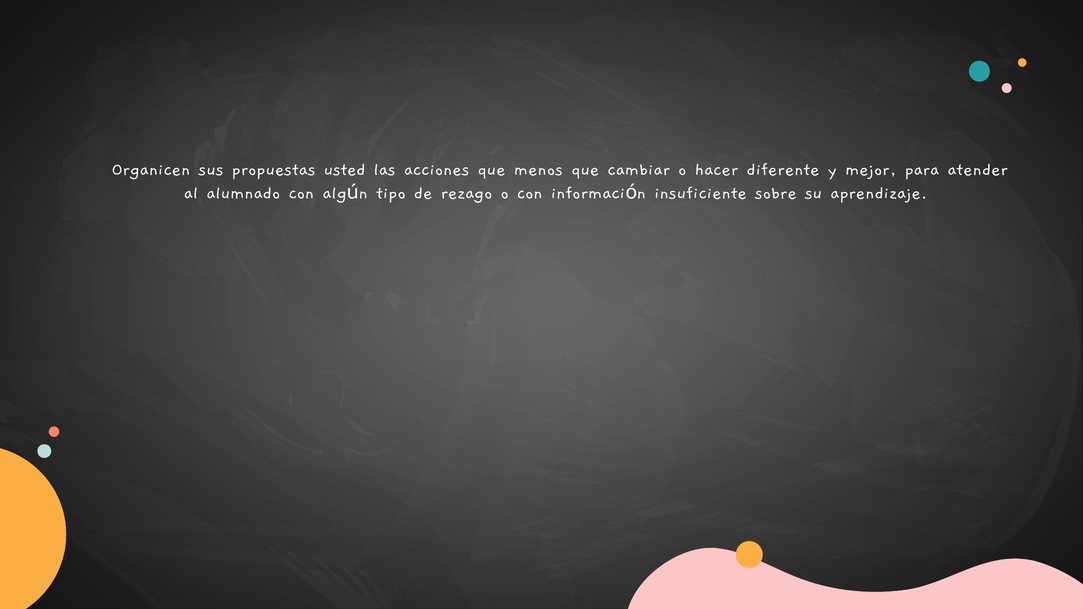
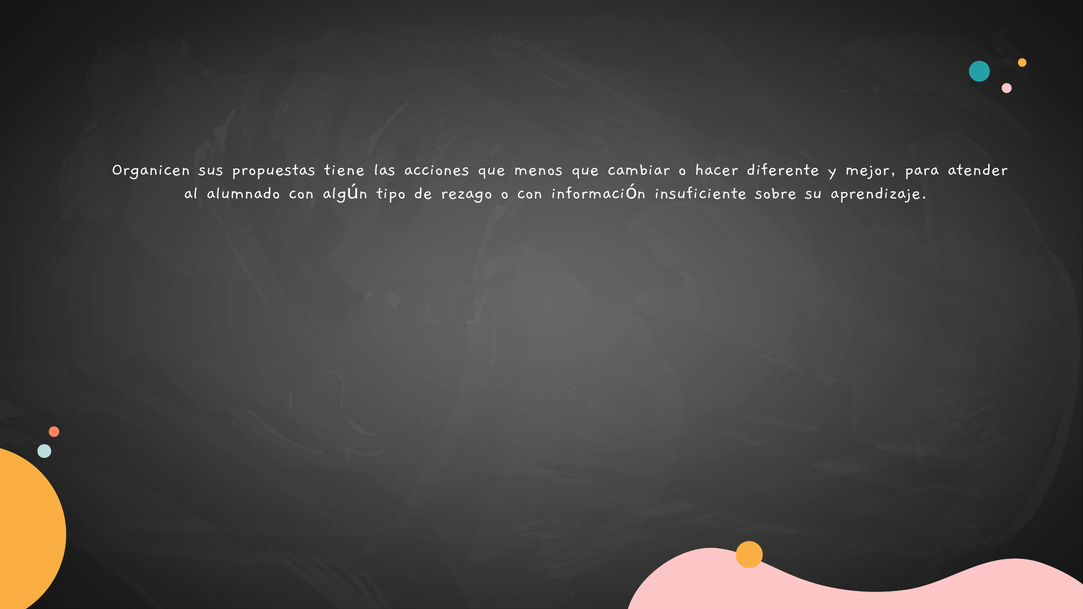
usted: usted -> tiene
